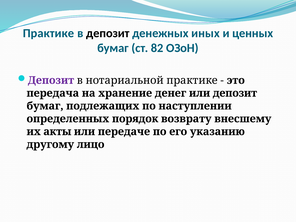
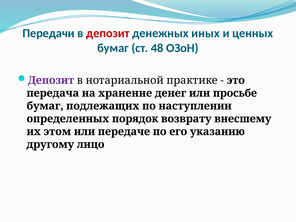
Практике at (48, 33): Практике -> Передачи
депозит at (108, 33) colour: black -> red
82: 82 -> 48
или депозит: депозит -> просьбе
акты: акты -> этом
